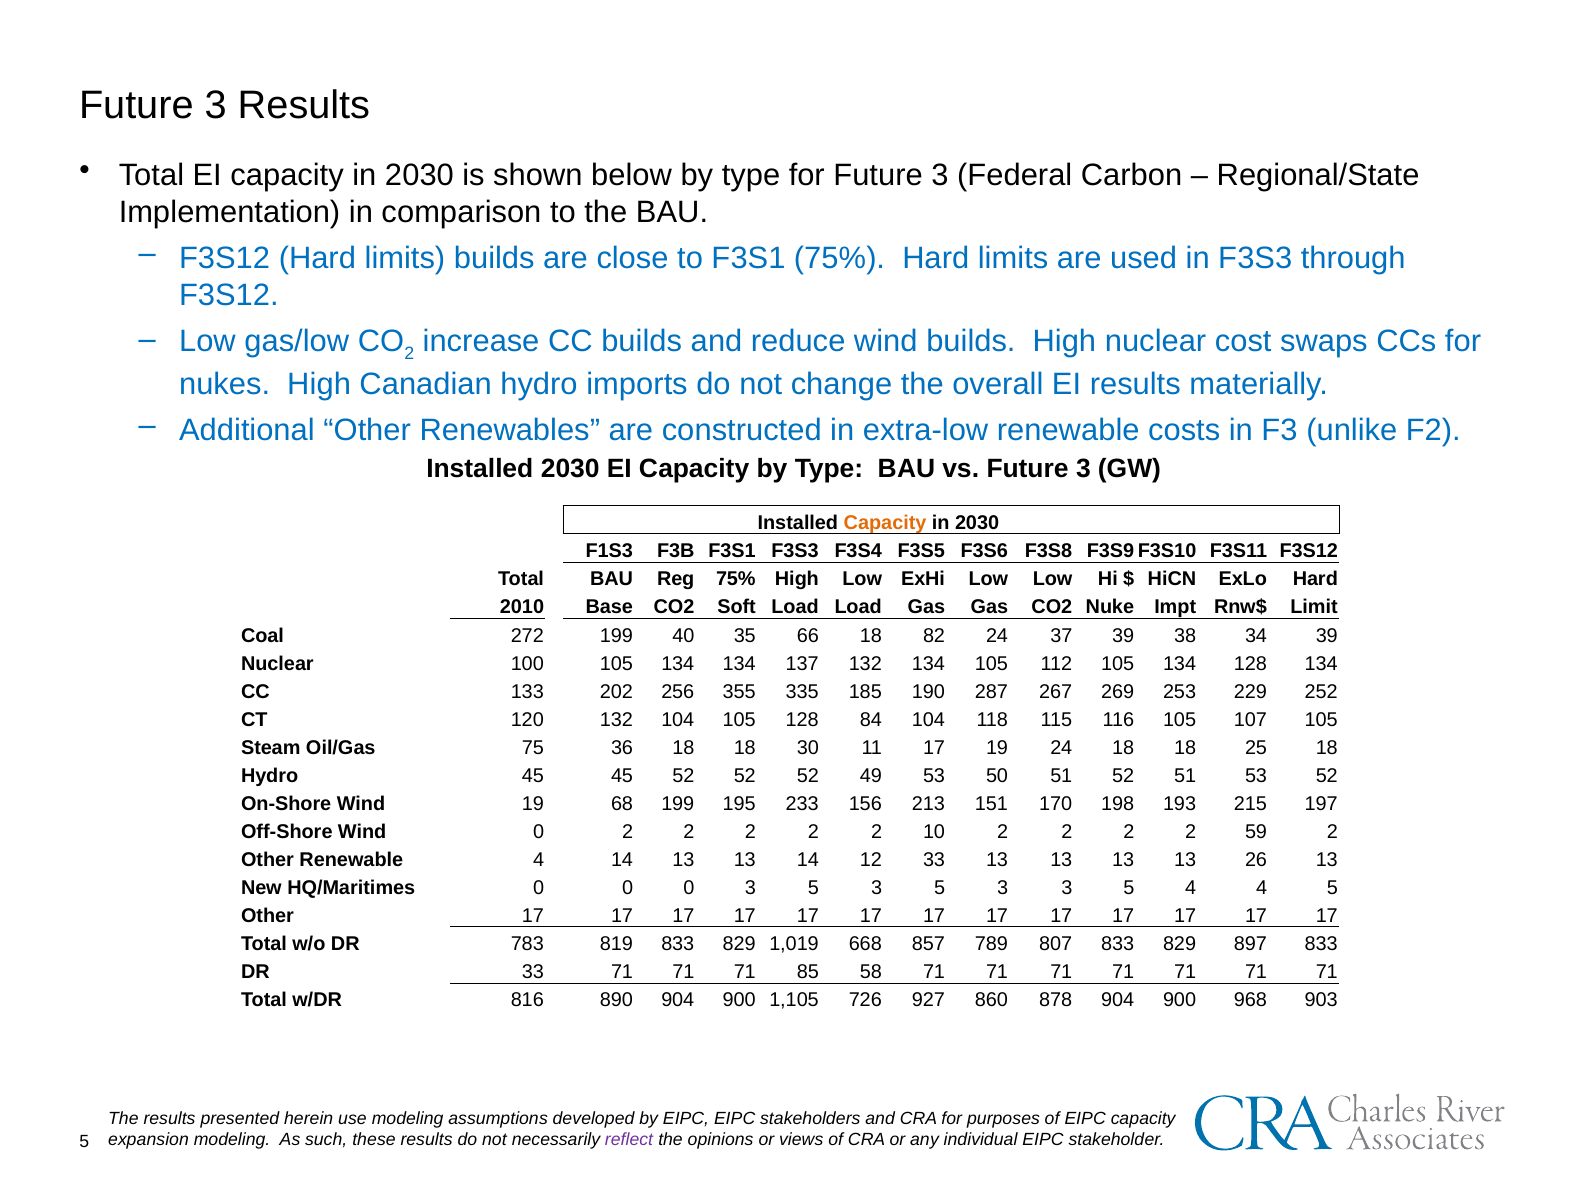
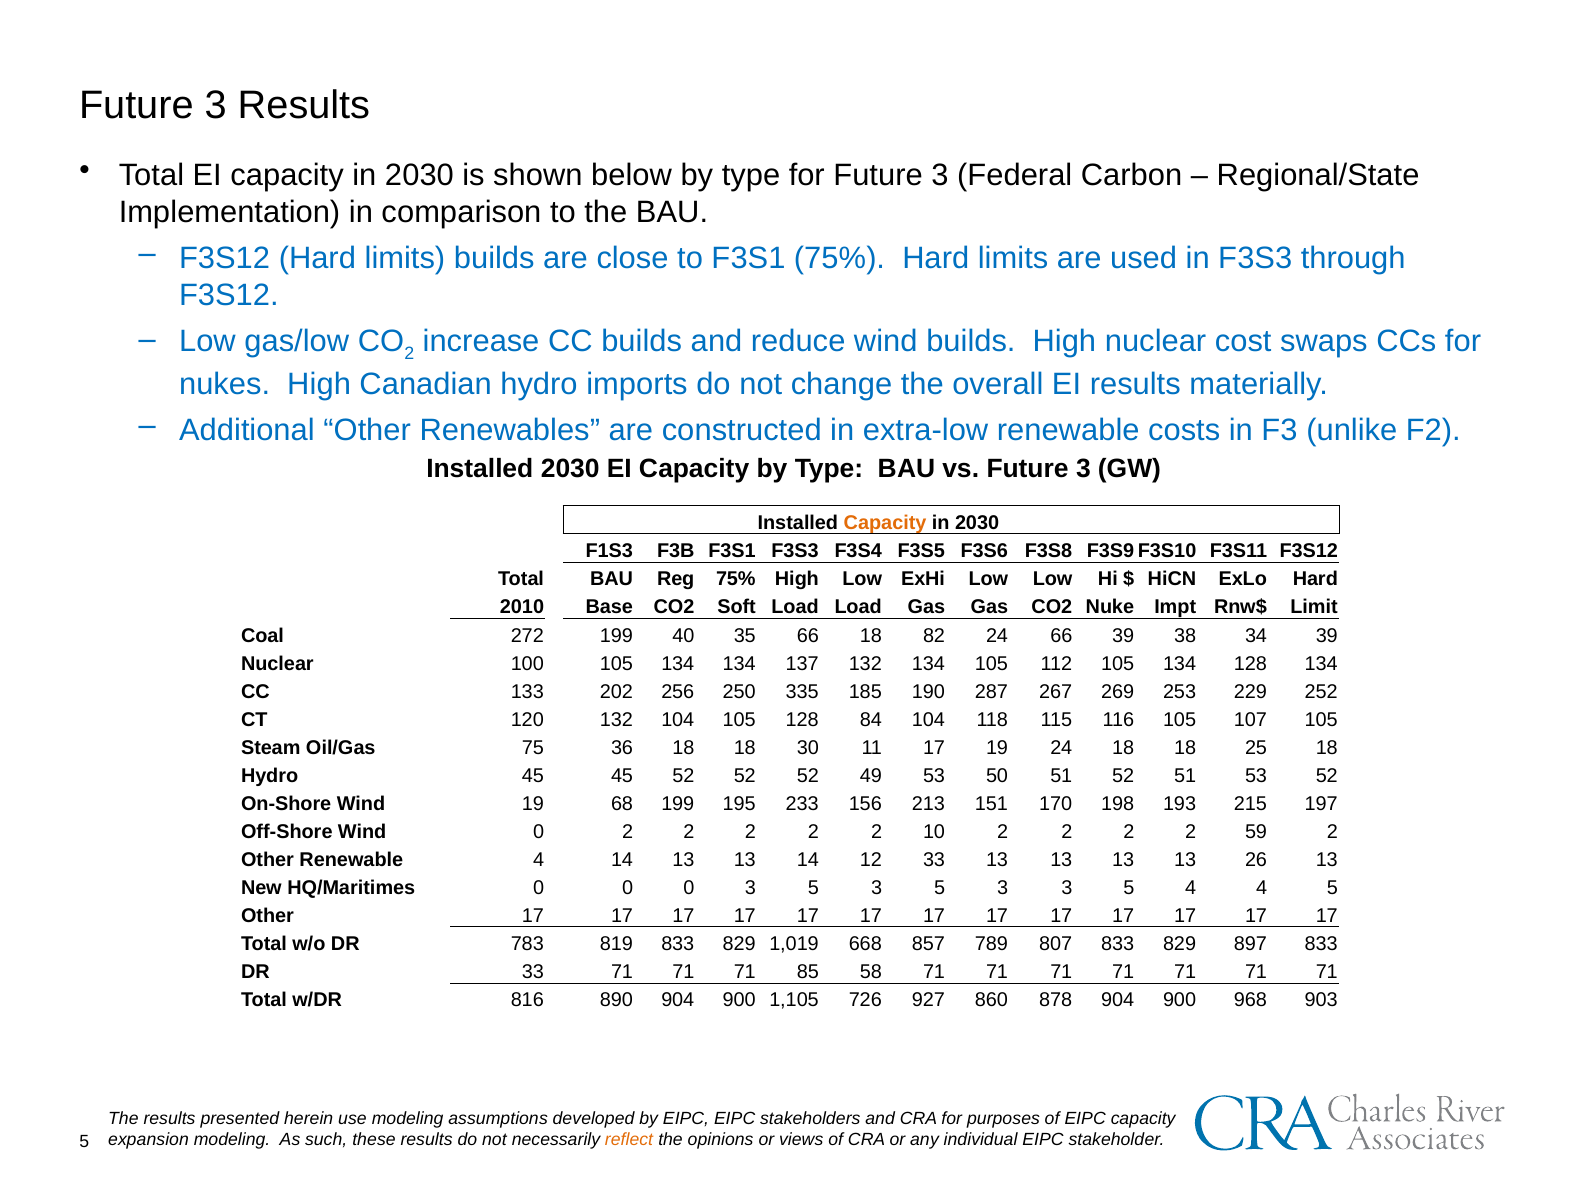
24 37: 37 -> 66
355: 355 -> 250
reflect colour: purple -> orange
